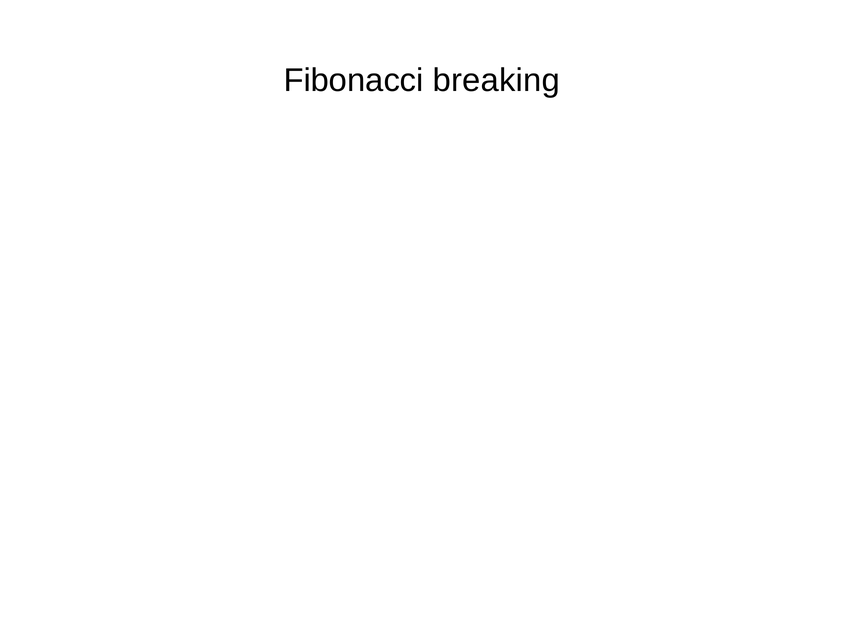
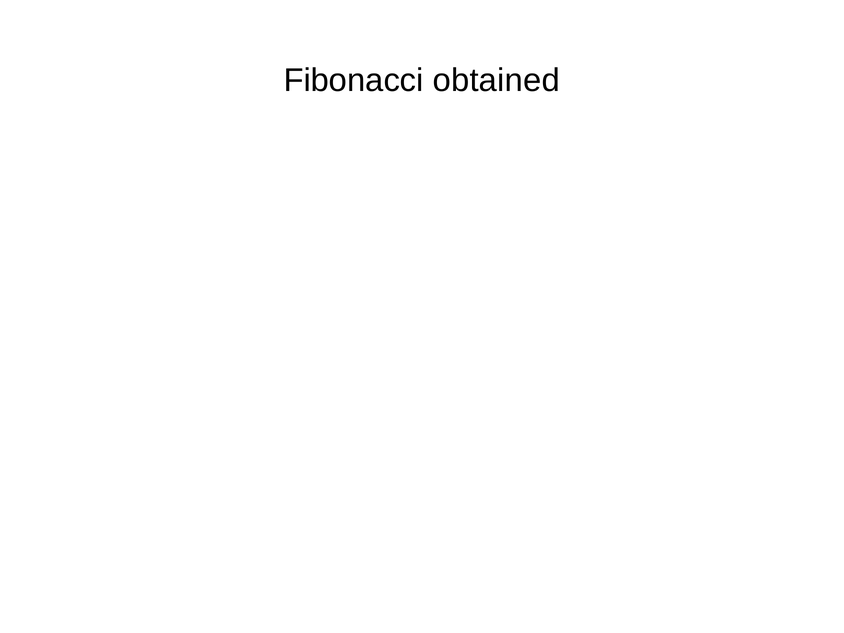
breaking: breaking -> obtained
